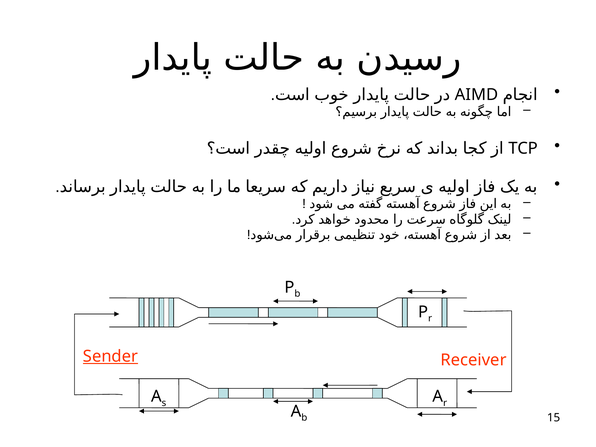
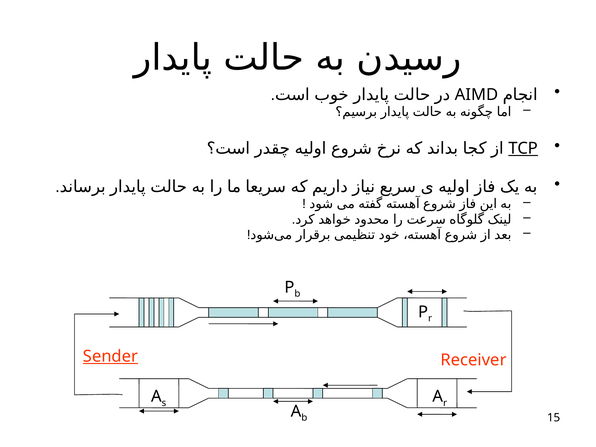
TCP underline: none -> present
